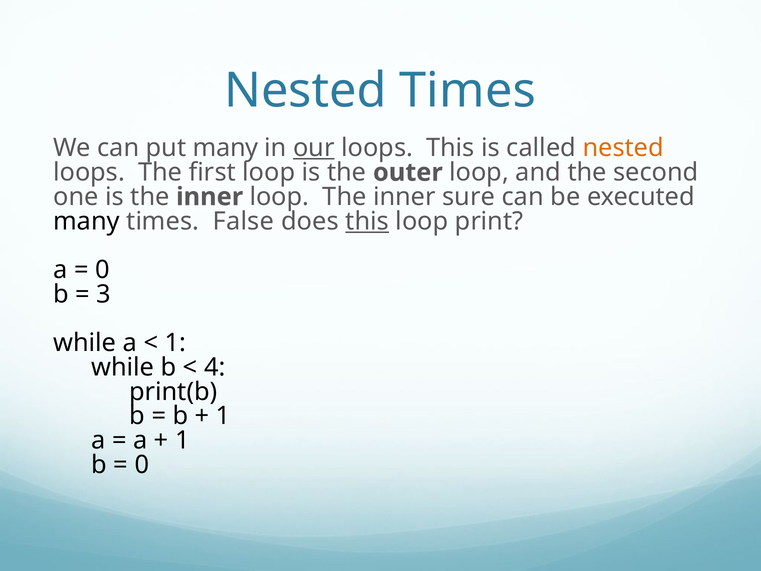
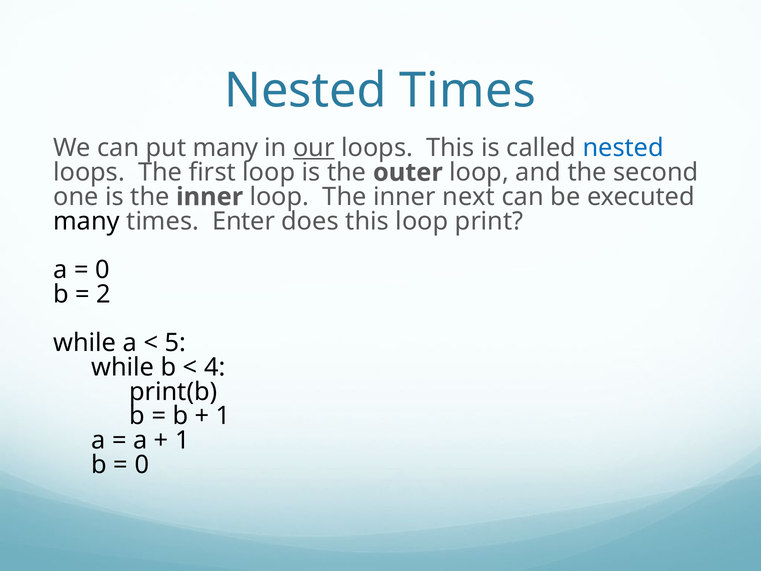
nested at (623, 148) colour: orange -> blue
sure: sure -> next
False: False -> Enter
this at (367, 221) underline: present -> none
3: 3 -> 2
1 at (175, 343): 1 -> 5
